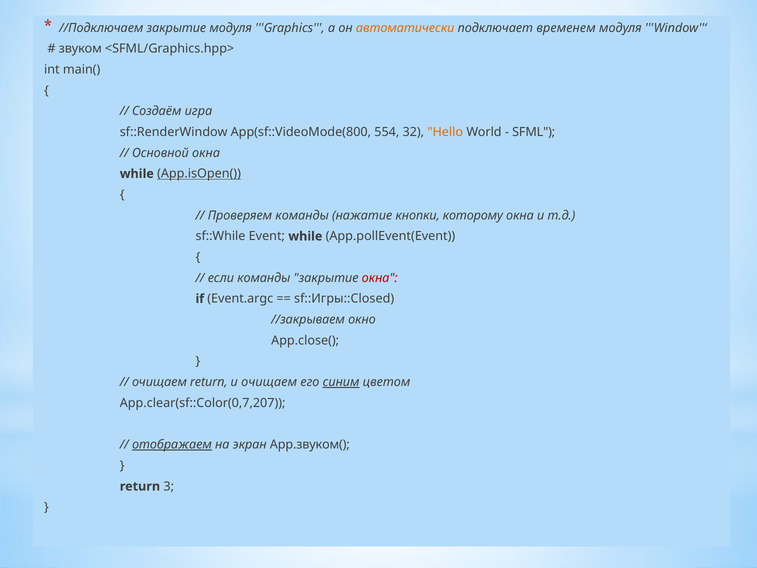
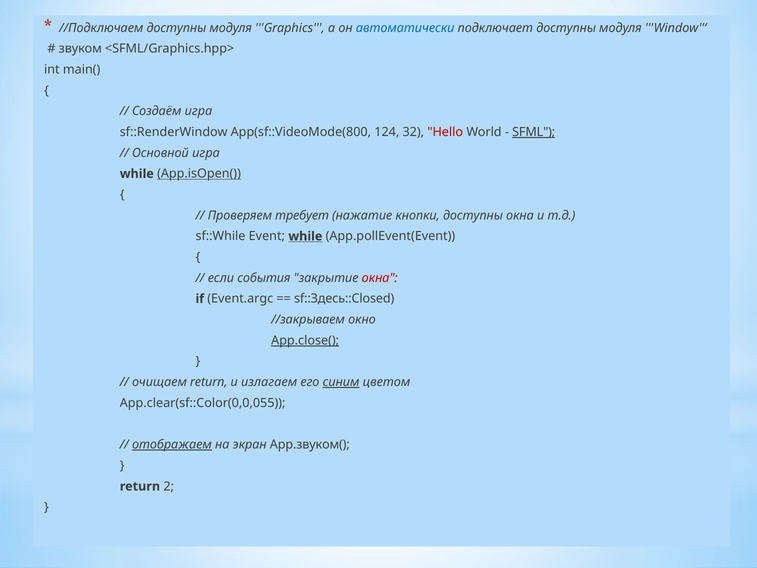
//Подключаем закрытие: закрытие -> доступны
автоматически colour: orange -> blue
подключает временем: временем -> доступны
554: 554 -> 124
Hello colour: orange -> red
SFML underline: none -> present
Основной окна: окна -> игра
Проверяем команды: команды -> требует
кнопки которому: которому -> доступны
while at (305, 236) underline: none -> present
если команды: команды -> события
sf::Игры::Closed: sf::Игры::Closed -> sf::Здесь::Closed
App.close( underline: none -> present
и очищаем: очищаем -> излагаем
App.clear(sf::Color(0,7,207: App.clear(sf::Color(0,7,207 -> App.clear(sf::Color(0,0,055
3: 3 -> 2
